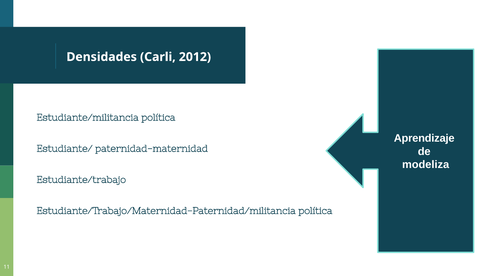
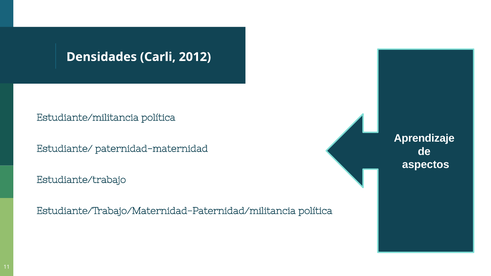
modeliza: modeliza -> aspectos
